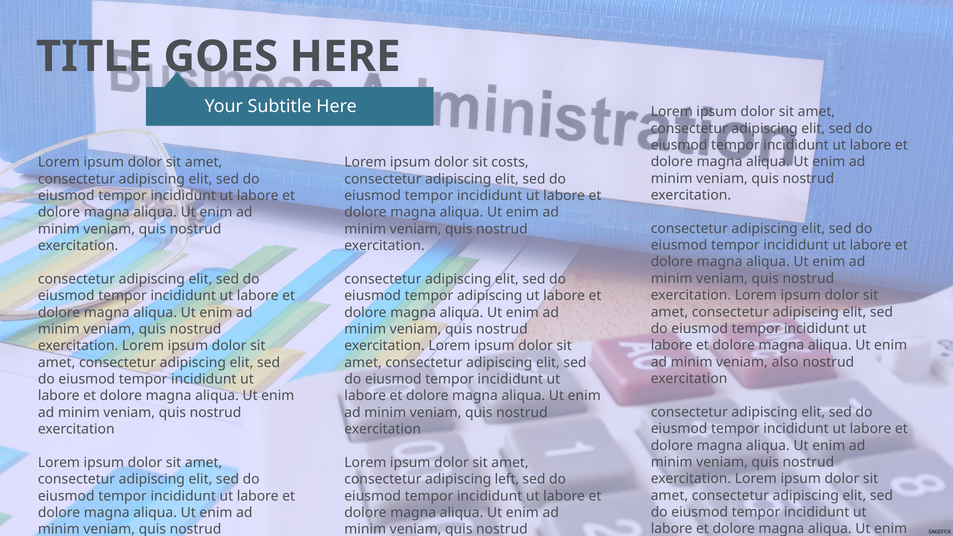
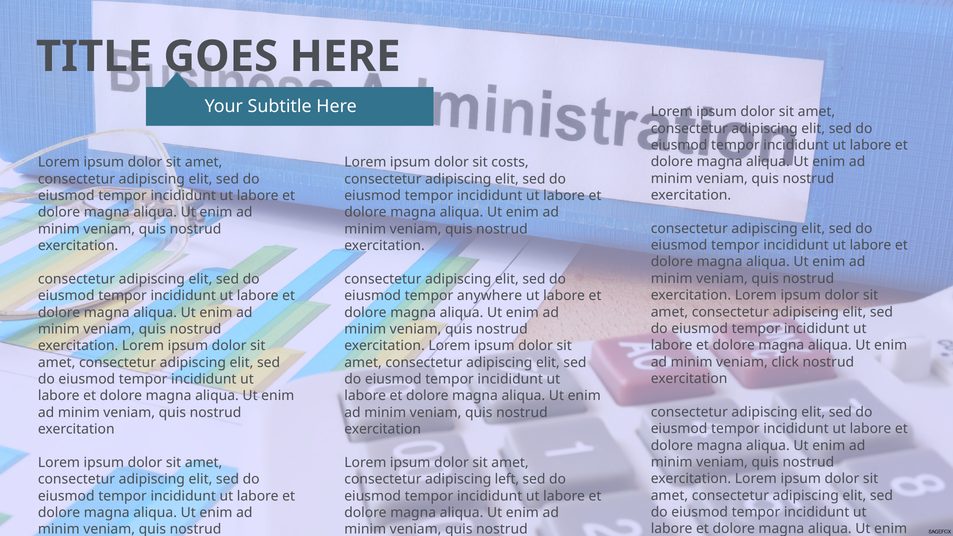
tempor adipiscing: adipiscing -> anywhere
also: also -> click
